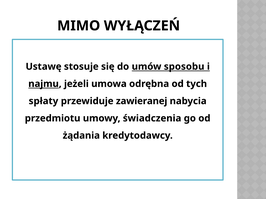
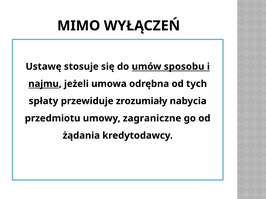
zawieranej: zawieranej -> zrozumiały
świadczenia: świadczenia -> zagraniczne
